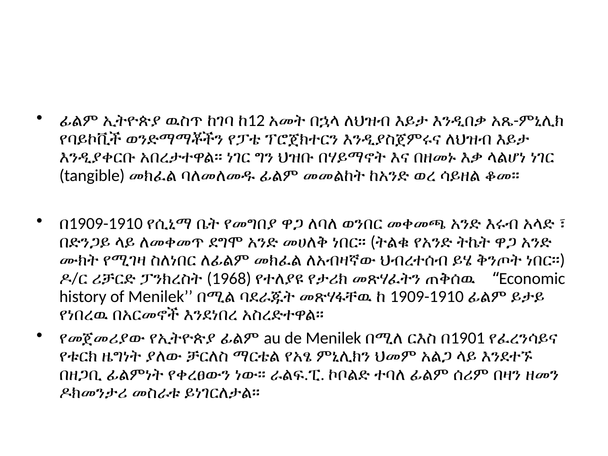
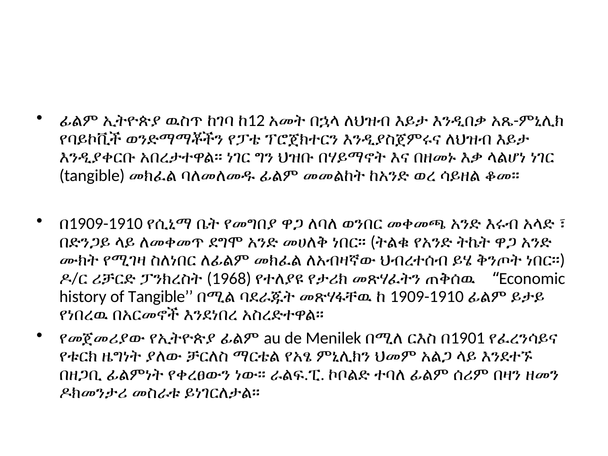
of Menilek: Menilek -> Tangible
